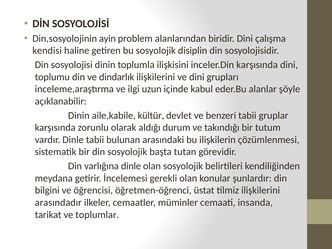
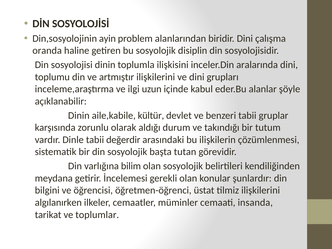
kendisi: kendisi -> oranda
inceler.Din karşısında: karşısında -> aralarında
dindarlık: dindarlık -> artmıştır
bulunan: bulunan -> değerdir
varlığına dinle: dinle -> bilim
arasındadır: arasındadır -> algılanırken
